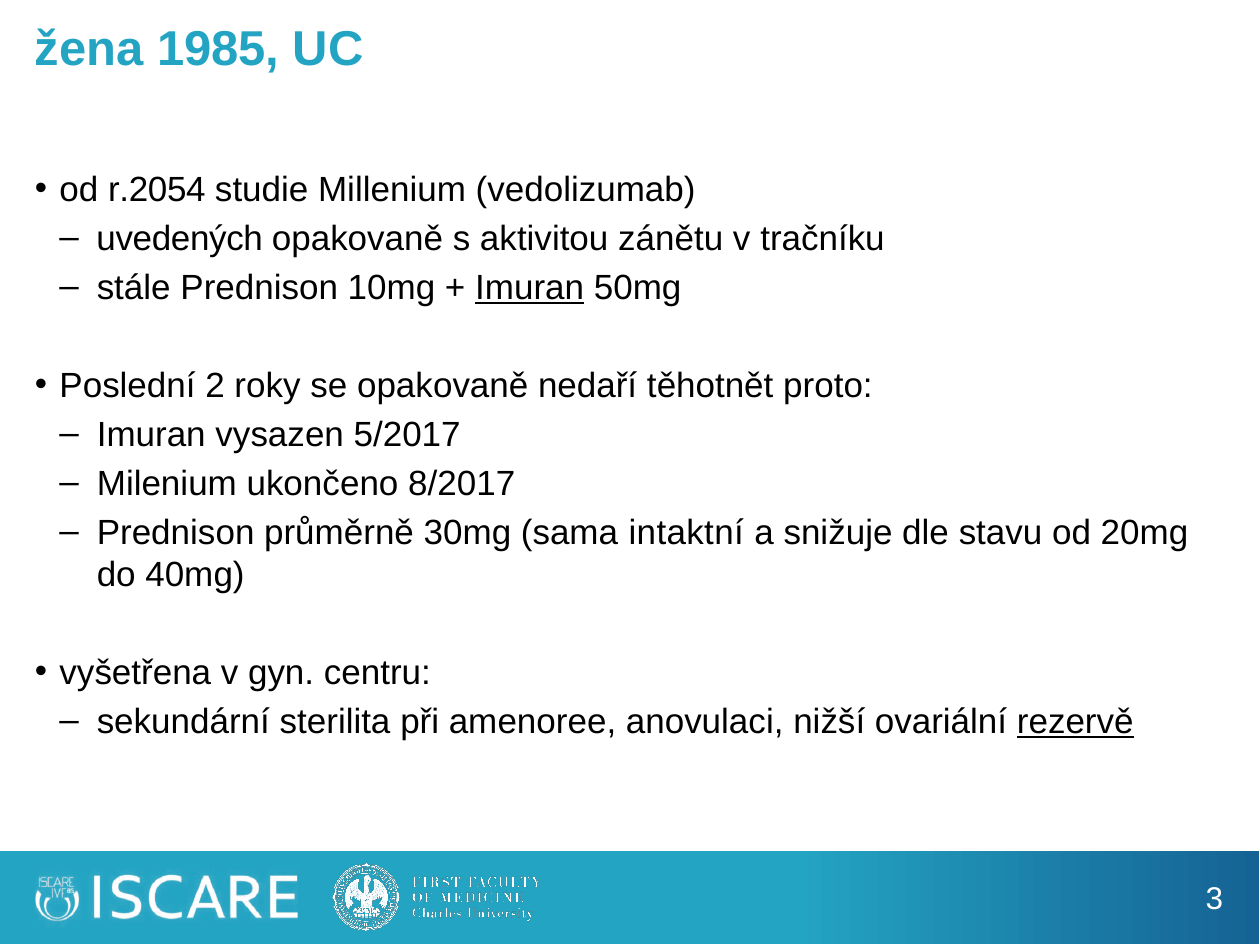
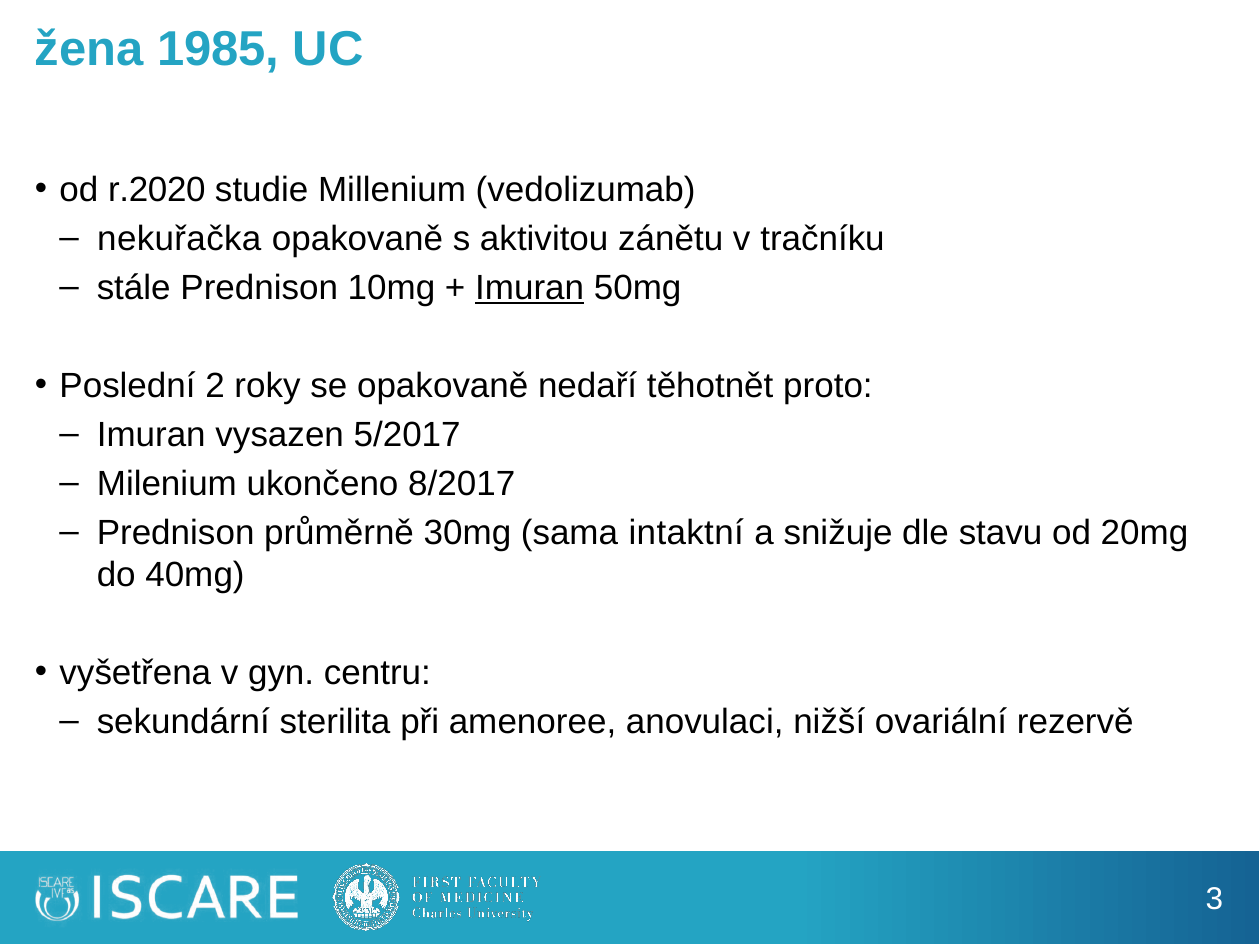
r.2054: r.2054 -> r.2020
uvedených: uvedených -> nekuřačka
rezervě underline: present -> none
